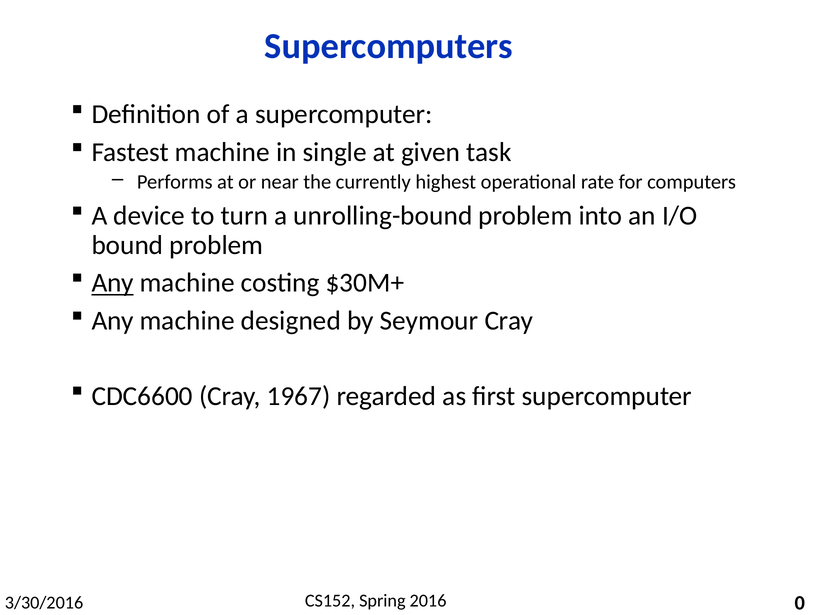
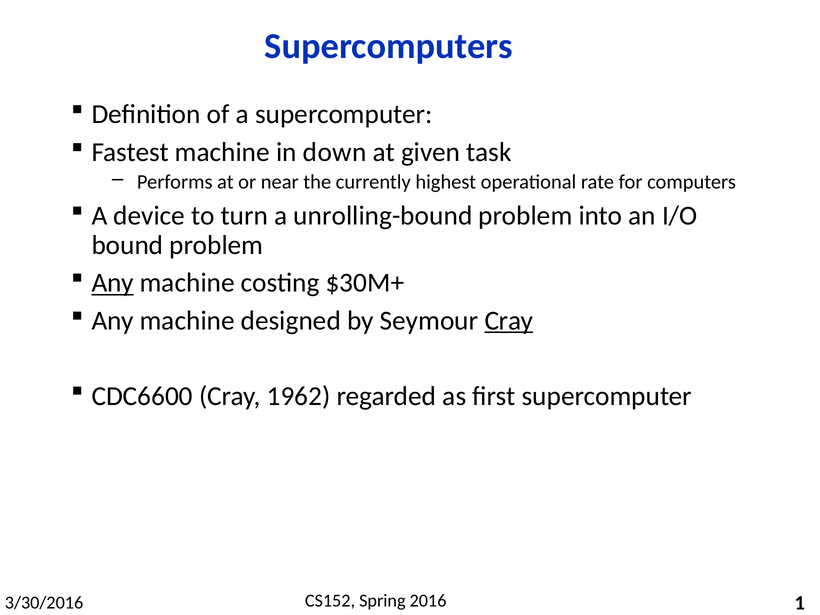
single: single -> down
Cray at (509, 321) underline: none -> present
1967: 1967 -> 1962
0: 0 -> 1
